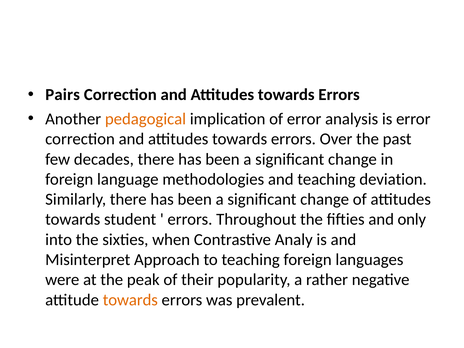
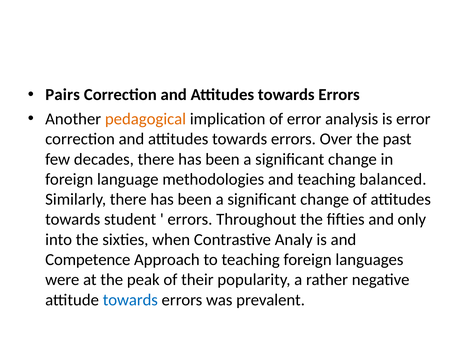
deviation: deviation -> balanced
Misinterpret: Misinterpret -> Competence
towards at (130, 300) colour: orange -> blue
